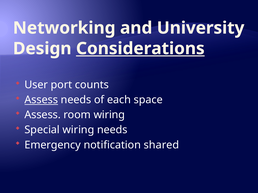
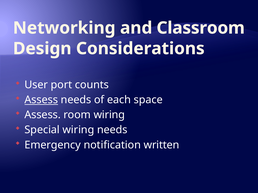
University: University -> Classroom
Considerations underline: present -> none
shared: shared -> written
